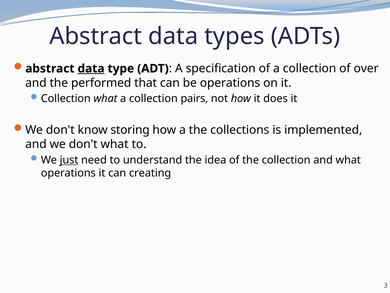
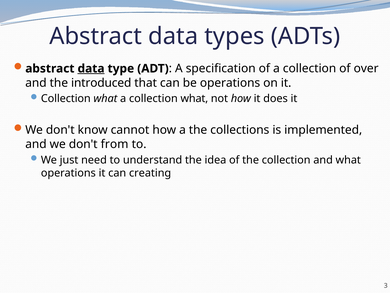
performed: performed -> introduced
a collection pairs: pairs -> what
storing: storing -> cannot
don't what: what -> from
just underline: present -> none
